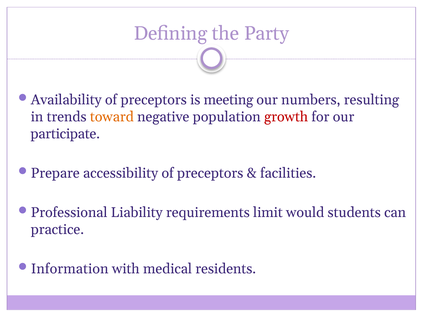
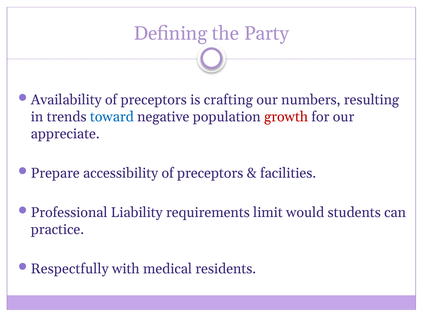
meeting: meeting -> crafting
toward colour: orange -> blue
participate: participate -> appreciate
Information: Information -> Respectfully
